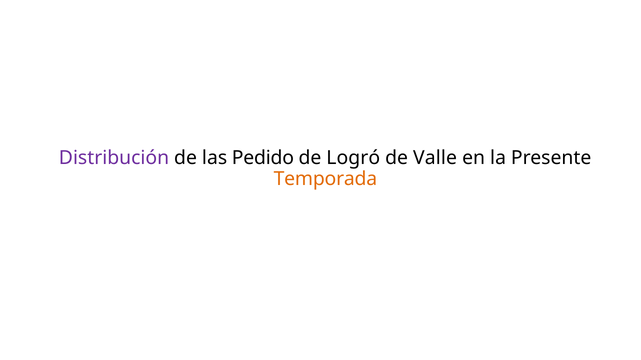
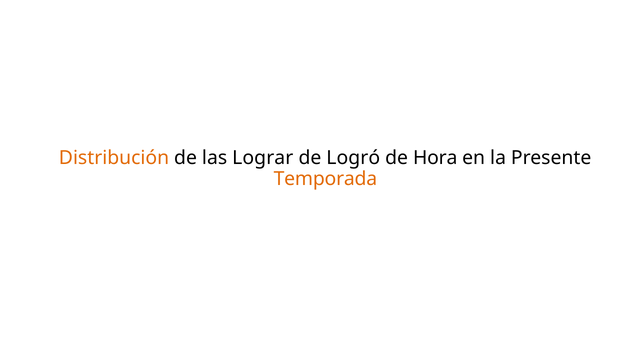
Distribución colour: purple -> orange
Pedido: Pedido -> Lograr
Valle: Valle -> Hora
